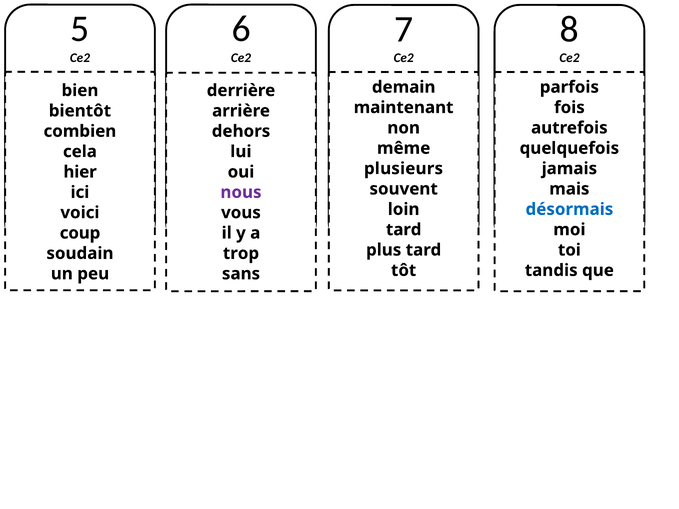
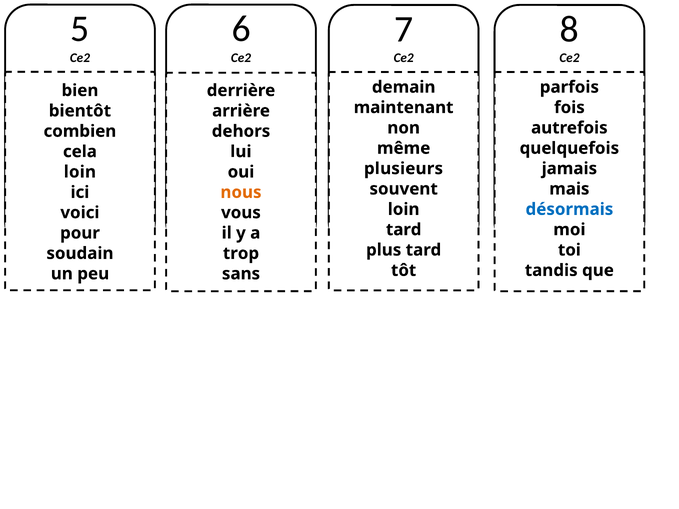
hier at (80, 172): hier -> loin
nous colour: purple -> orange
coup: coup -> pour
